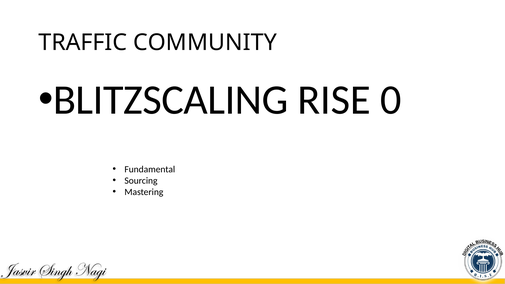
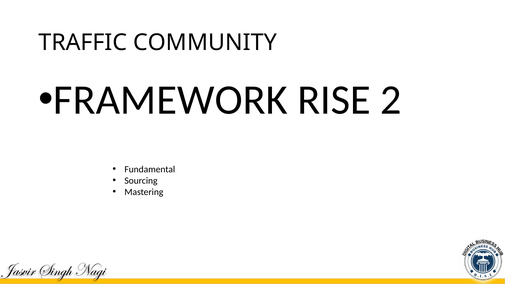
BLITZSCALING: BLITZSCALING -> FRAMEWORK
0: 0 -> 2
